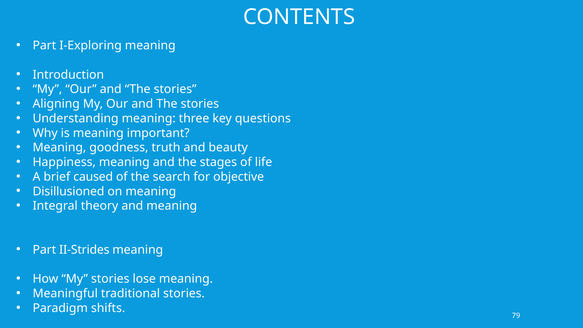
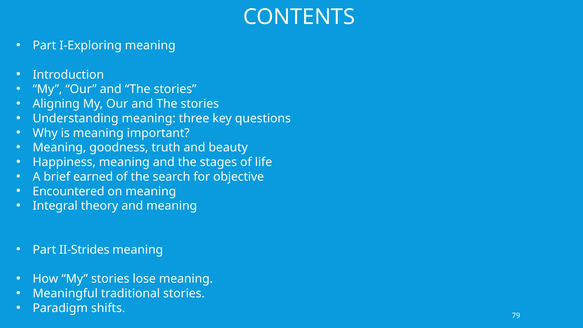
caused: caused -> earned
Disillusioned: Disillusioned -> Encountered
